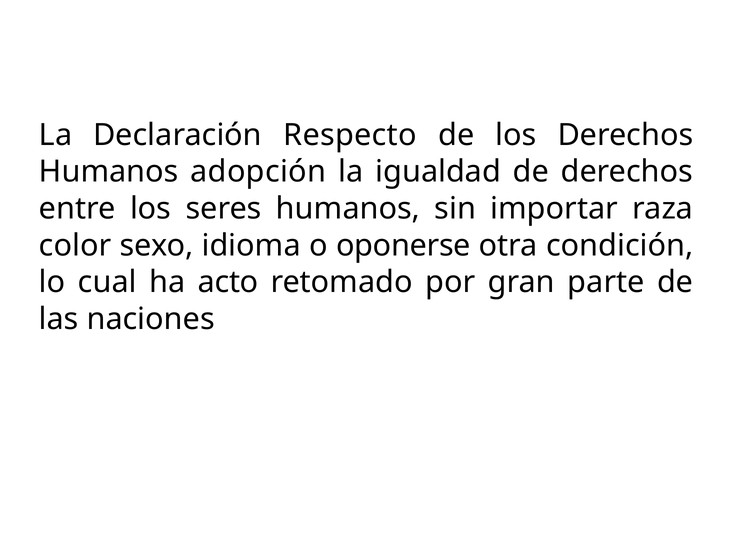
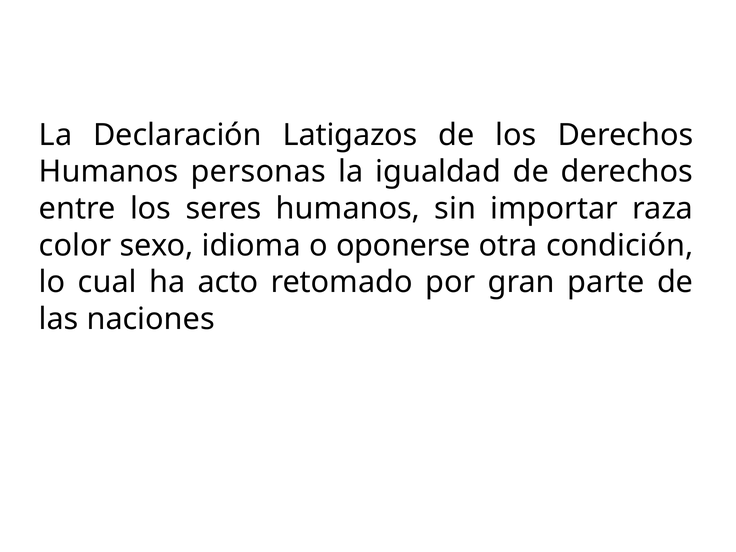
Respecto: Respecto -> Latigazos
adopción: adopción -> personas
